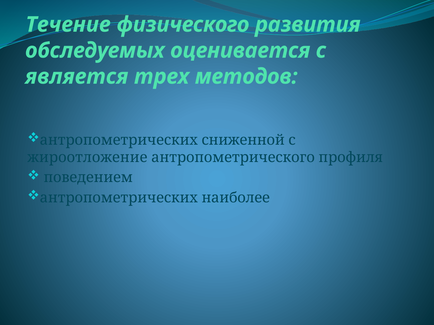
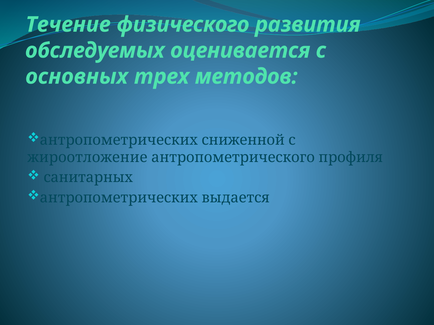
является: является -> основных
поведением: поведением -> санитарных
наиболее: наиболее -> выдается
